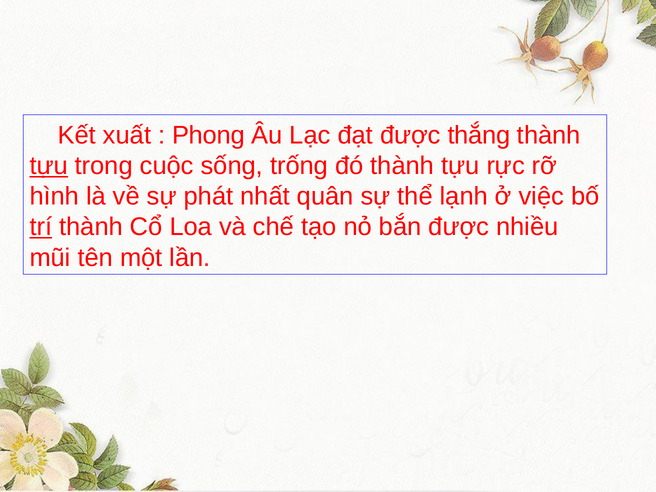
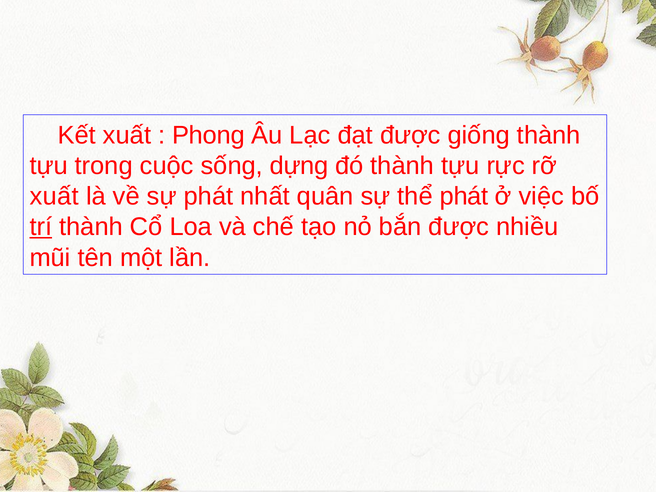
thắng: thắng -> giống
tựu at (49, 166) underline: present -> none
trống: trống -> dựng
hình at (54, 196): hình -> xuất
thể lạnh: lạnh -> phát
